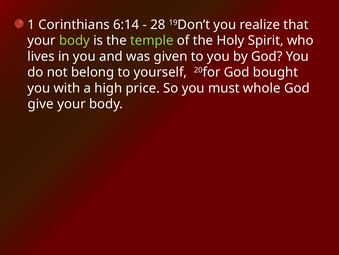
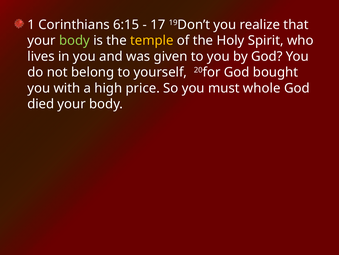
6:14: 6:14 -> 6:15
28: 28 -> 17
temple colour: light green -> yellow
give: give -> died
